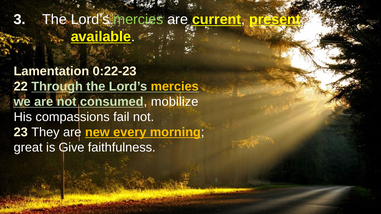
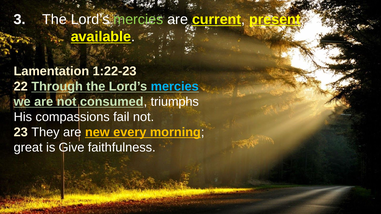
0:22-23: 0:22-23 -> 1:22-23
mercies at (175, 87) colour: yellow -> light blue
mobilize: mobilize -> triumphs
